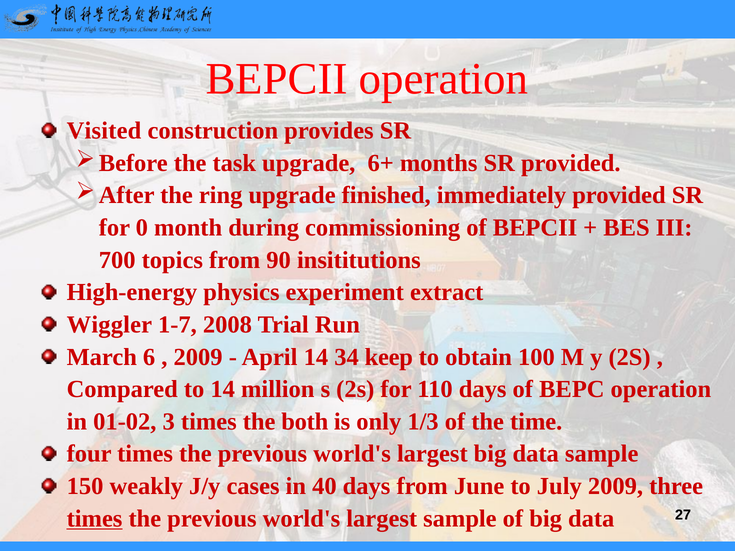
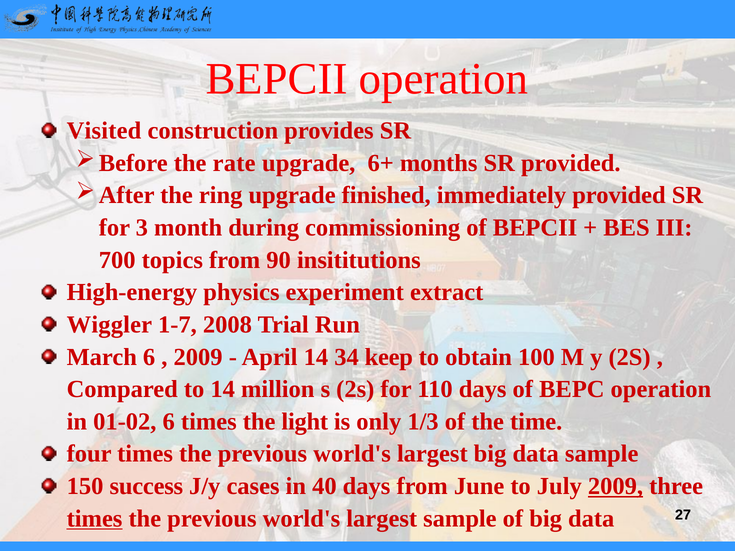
task: task -> rate
0: 0 -> 3
01-02 3: 3 -> 6
both: both -> light
weakly: weakly -> success
2009 at (615, 486) underline: none -> present
